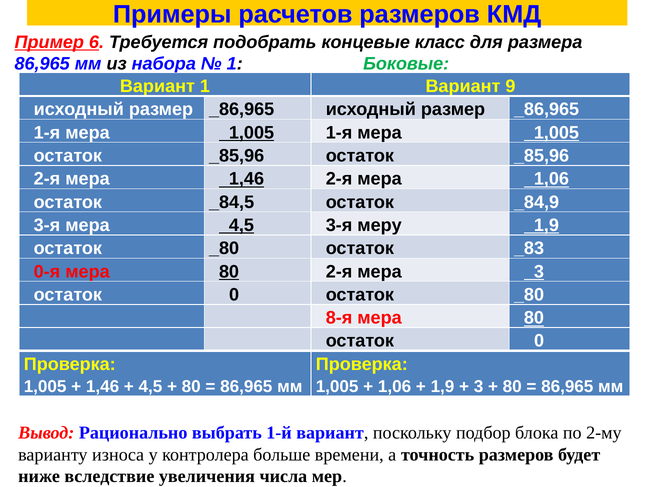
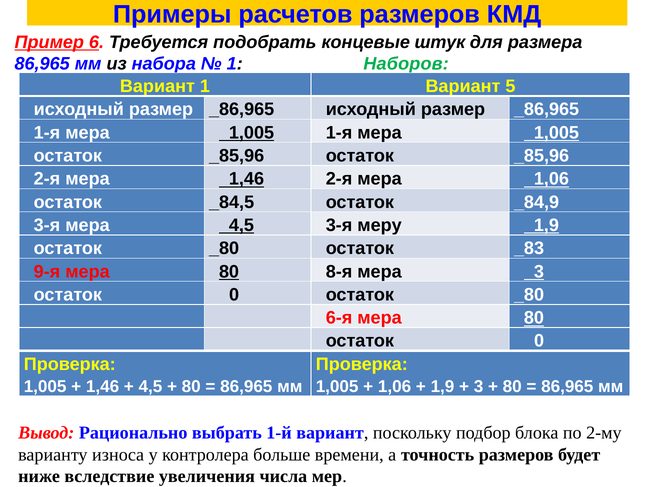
класс: класс -> штук
Боковые: Боковые -> Наборов
9: 9 -> 5
0-я: 0-я -> 9-я
80 2-я: 2-я -> 8-я
8-я: 8-я -> 6-я
